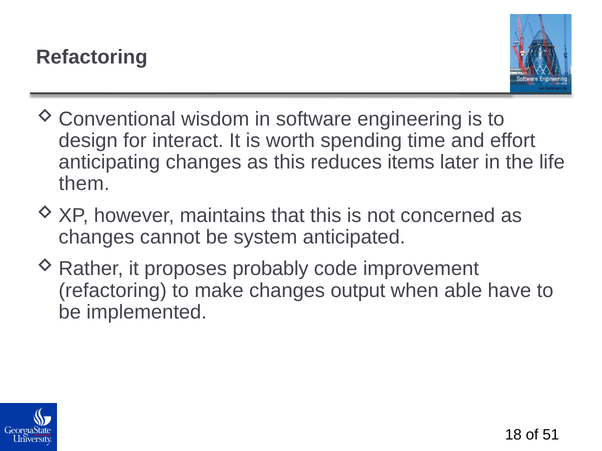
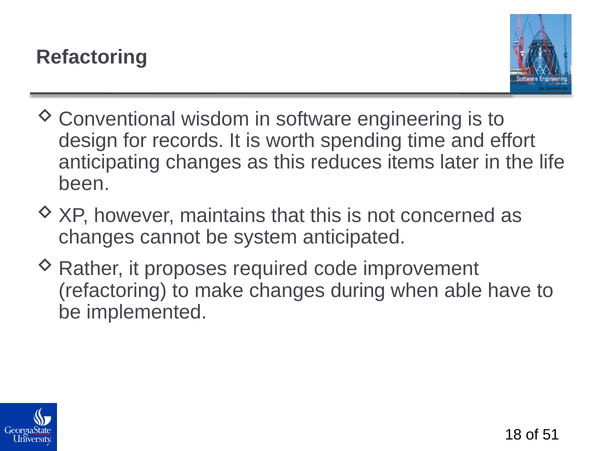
interact: interact -> records
them: them -> been
probably: probably -> required
output: output -> during
